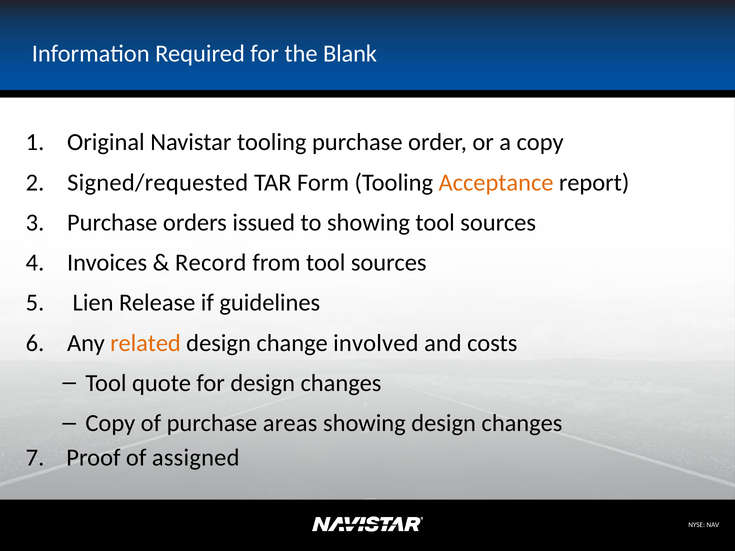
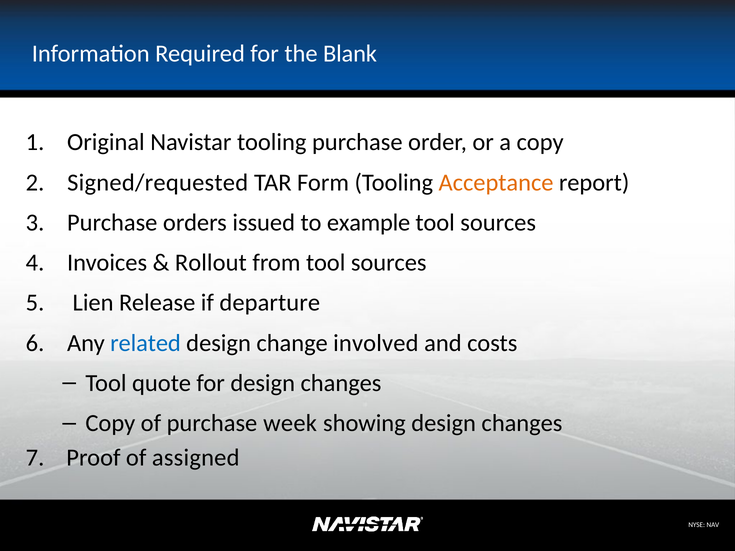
to showing: showing -> example
Record: Record -> Rollout
guidelines: guidelines -> departure
related colour: orange -> blue
areas: areas -> week
